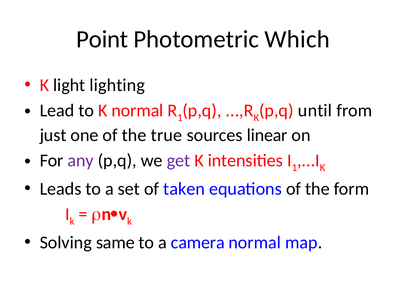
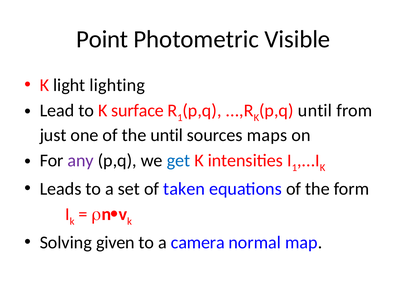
Which: Which -> Visible
K normal: normal -> surface
the true: true -> until
linear: linear -> maps
get colour: purple -> blue
same: same -> given
